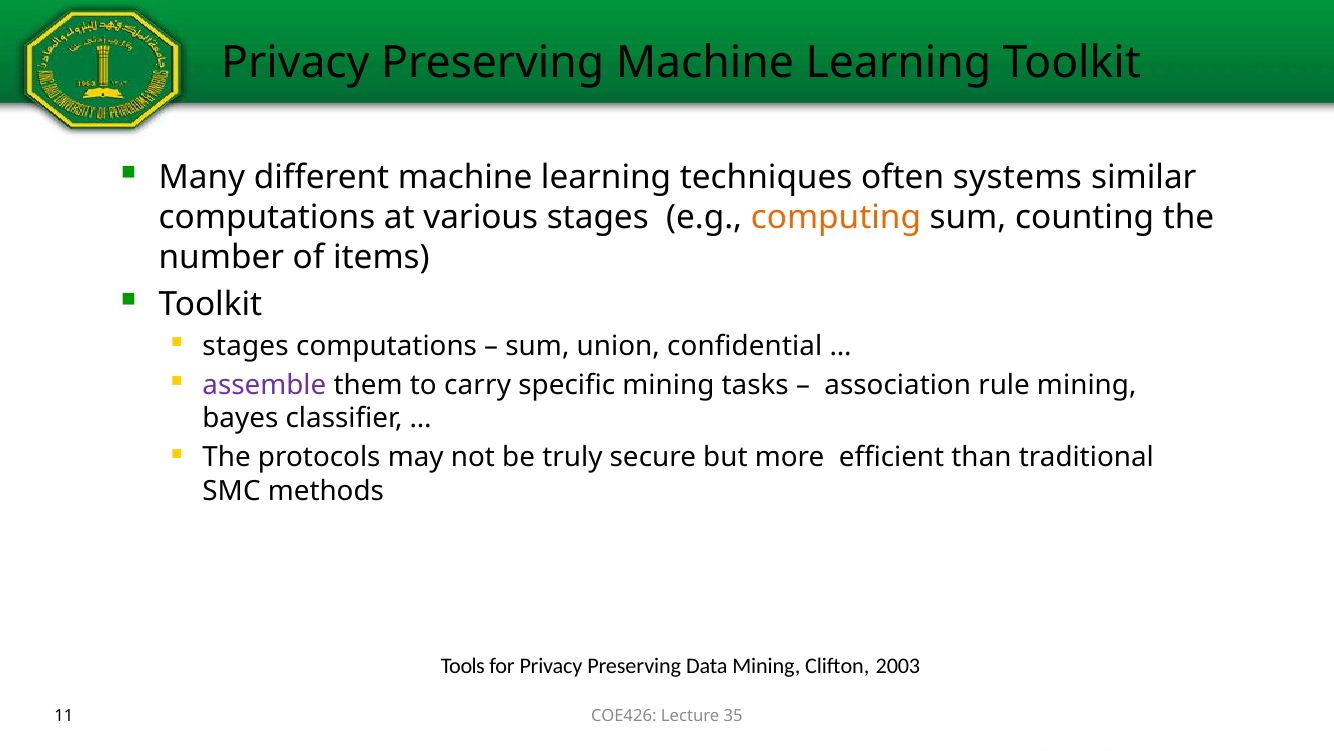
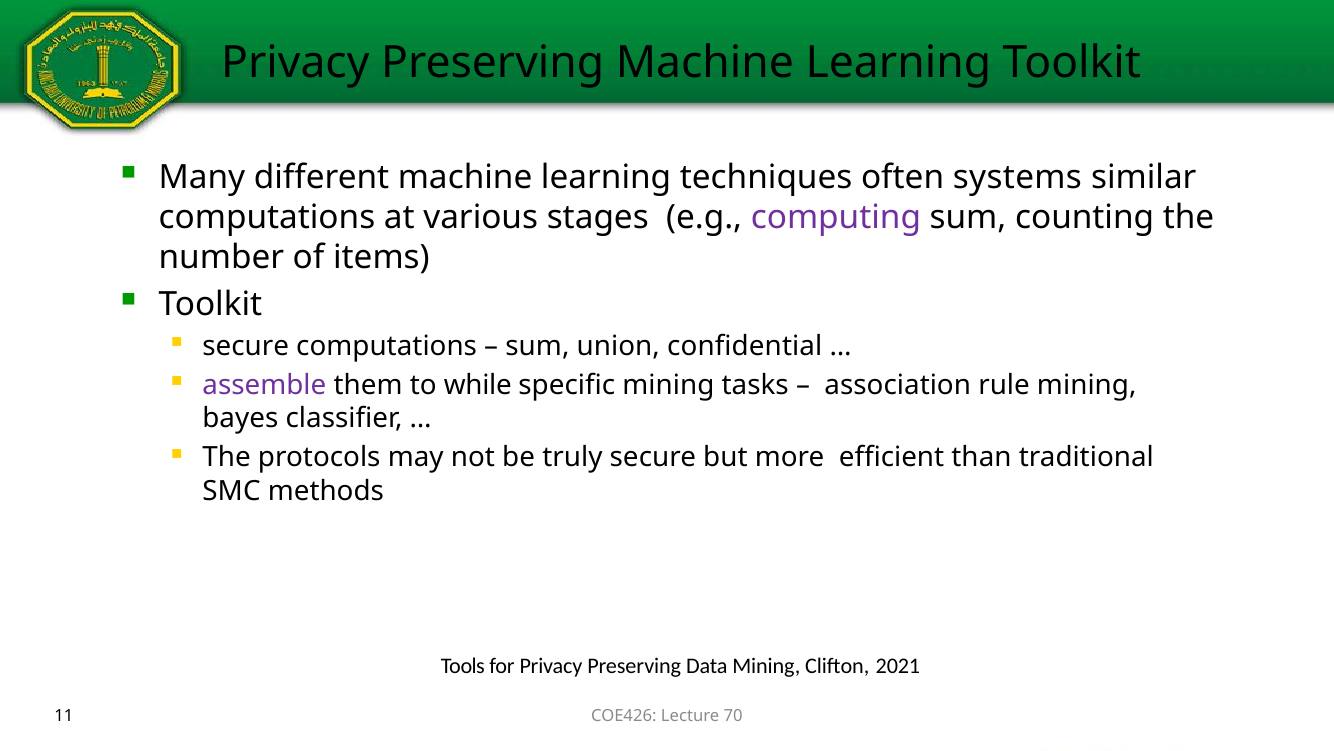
computing colour: orange -> purple
stages at (246, 346): stages -> secure
carry: carry -> while
2003: 2003 -> 2021
35: 35 -> 70
